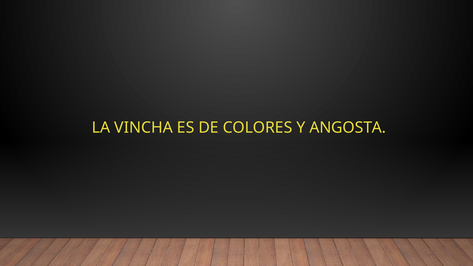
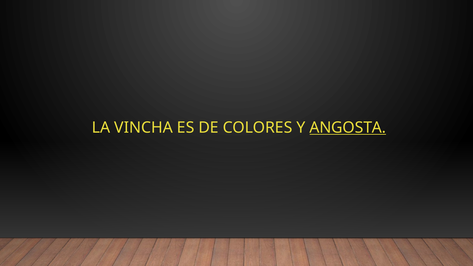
ANGOSTA underline: none -> present
